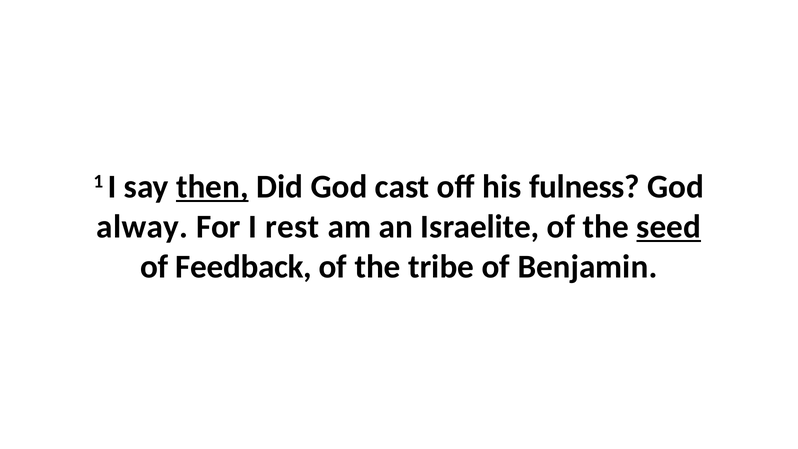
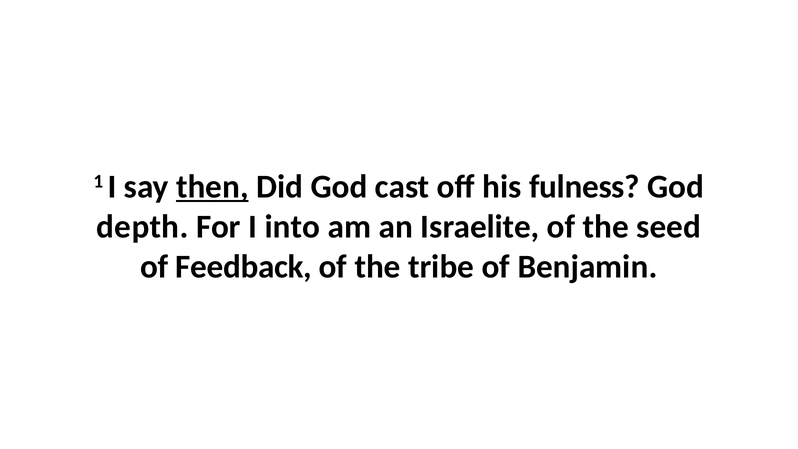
alway: alway -> depth
rest: rest -> into
seed underline: present -> none
